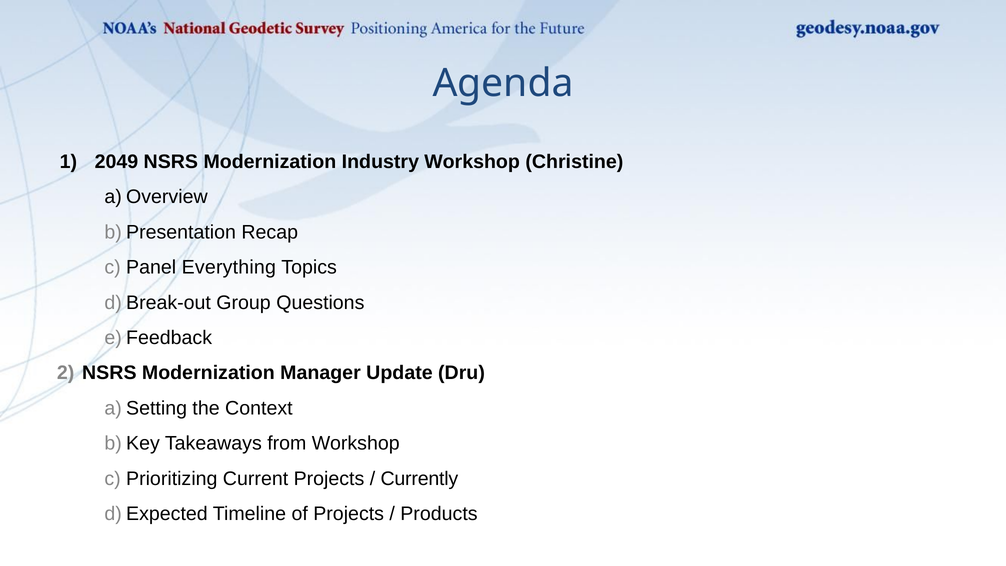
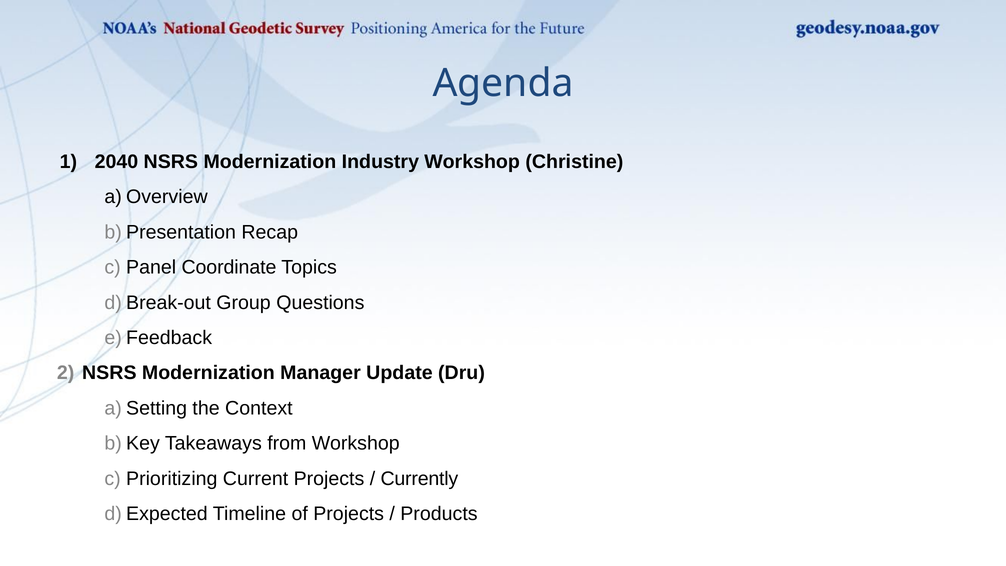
2049: 2049 -> 2040
Everything: Everything -> Coordinate
